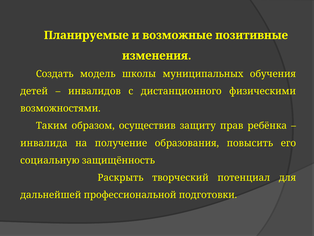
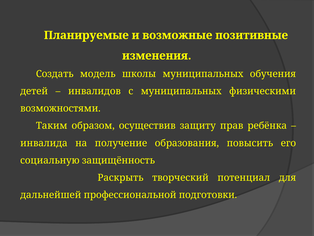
с дистанционного: дистанционного -> муниципальных
